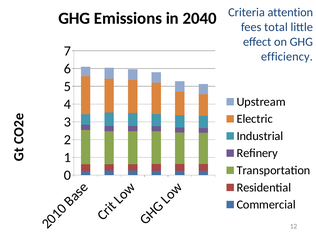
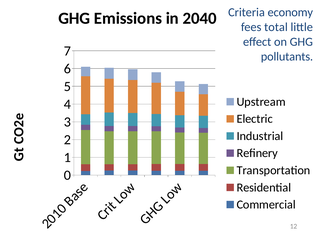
attention: attention -> economy
efficiency: efficiency -> pollutants
